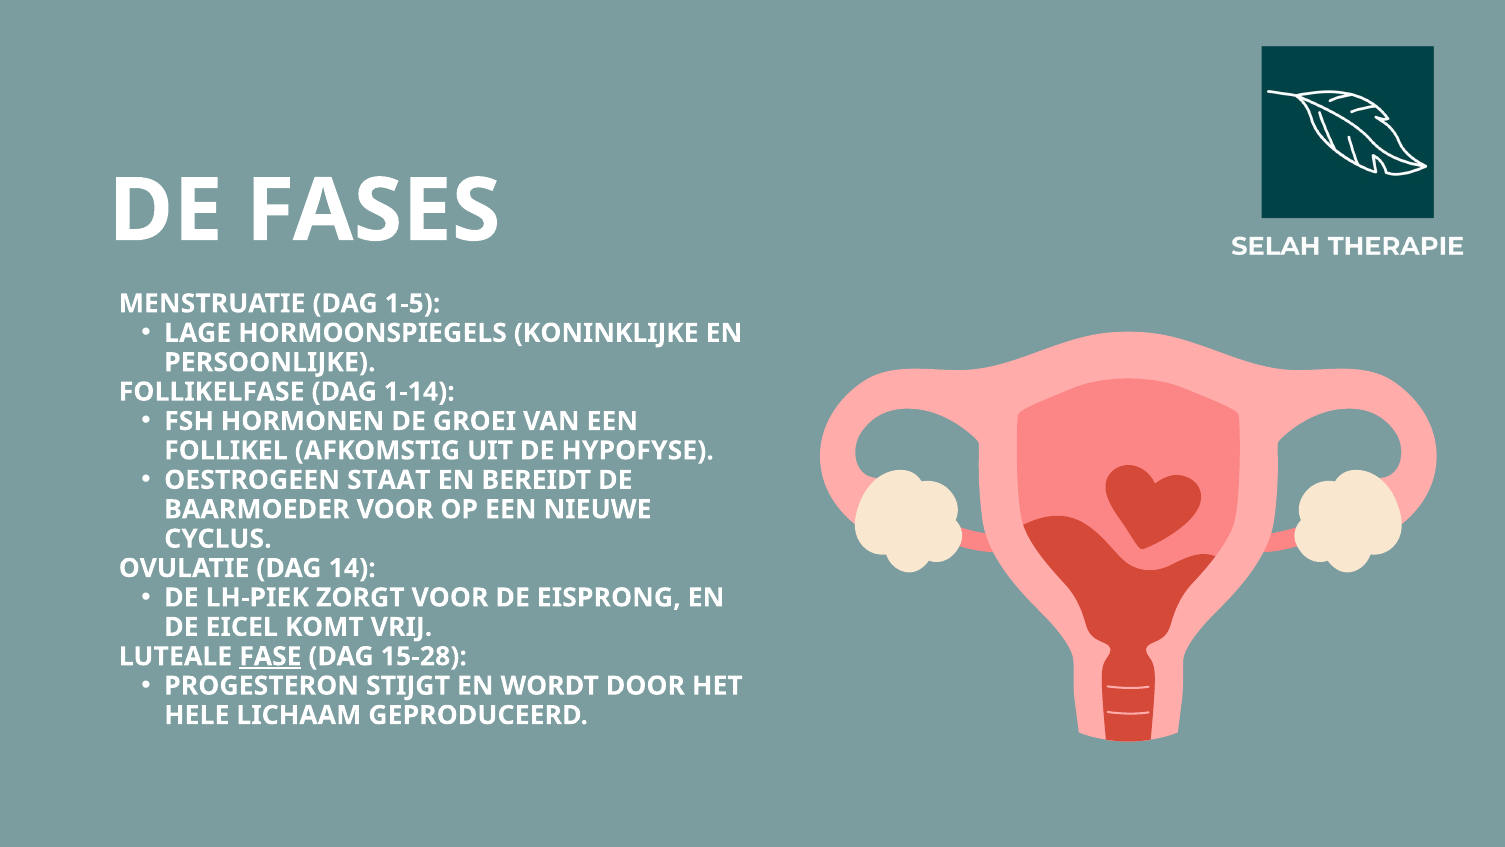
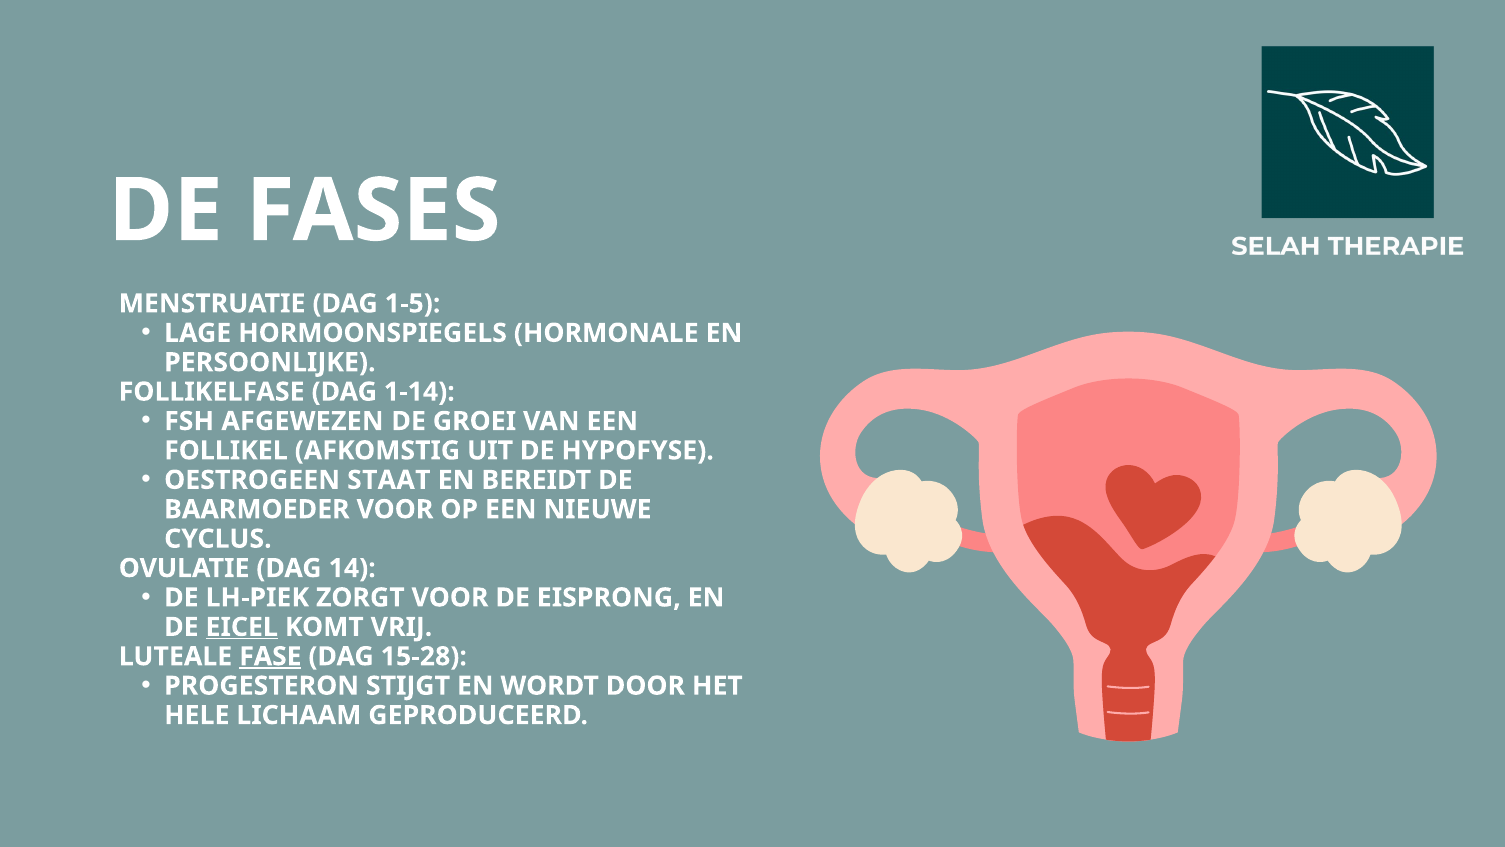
KONINKLIJKE: KONINKLIJKE -> HORMONALE
HORMONEN: HORMONEN -> AFGEWEZEN
EICEL underline: none -> present
